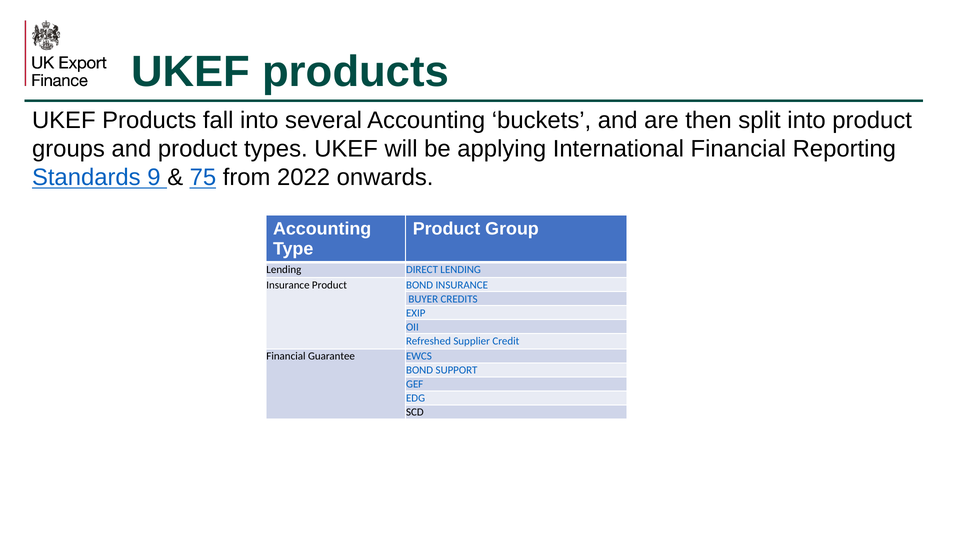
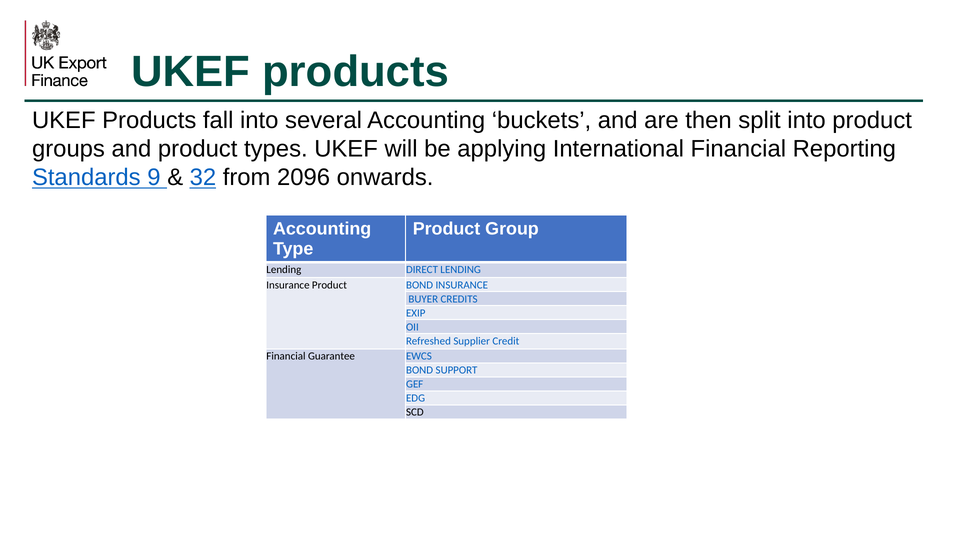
75: 75 -> 32
2022: 2022 -> 2096
